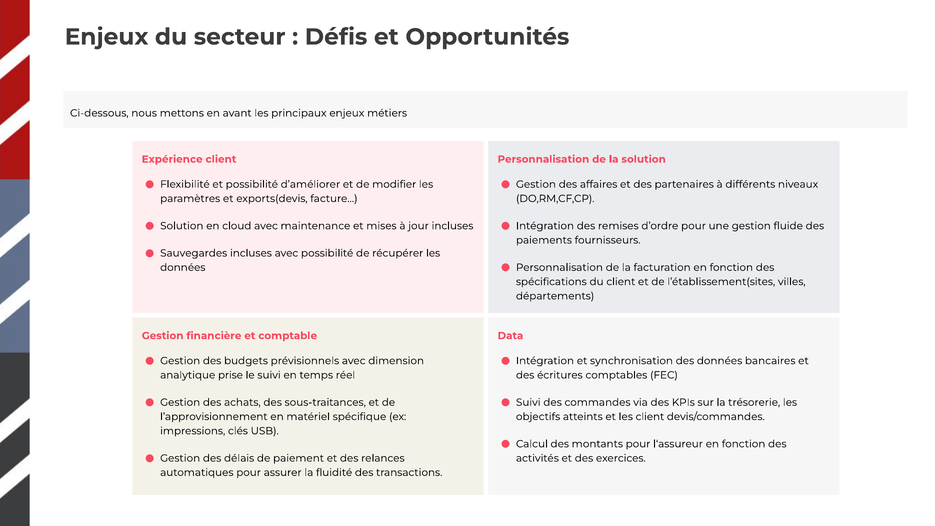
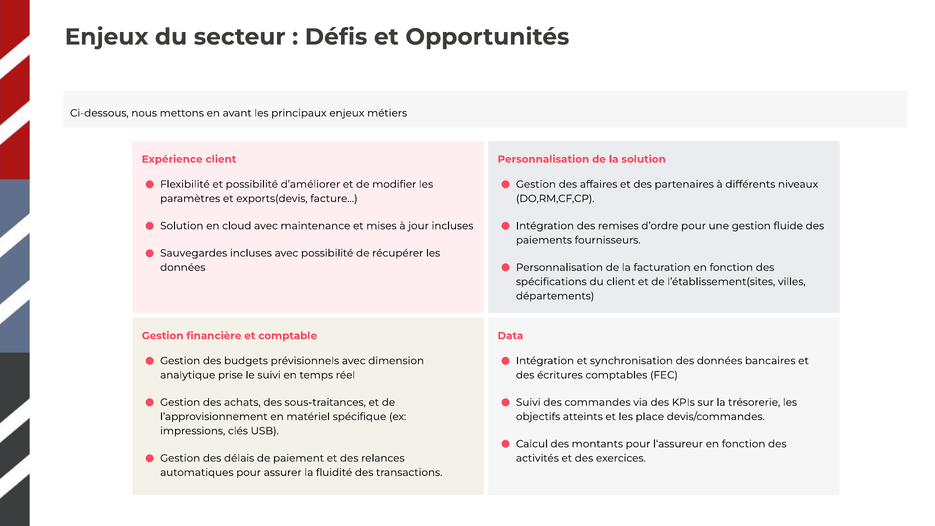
les client: client -> place
